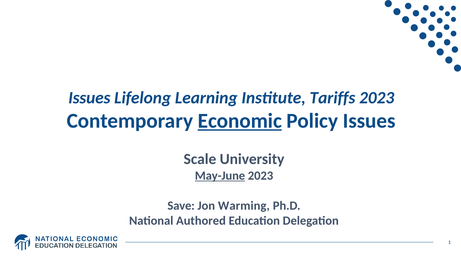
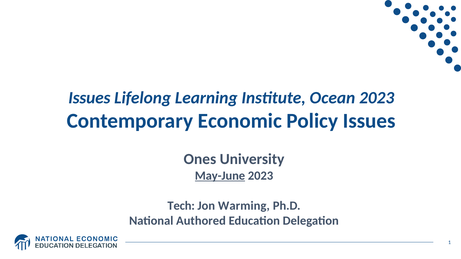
Tariffs: Tariffs -> Ocean
Economic underline: present -> none
Scale: Scale -> Ones
Save: Save -> Tech
